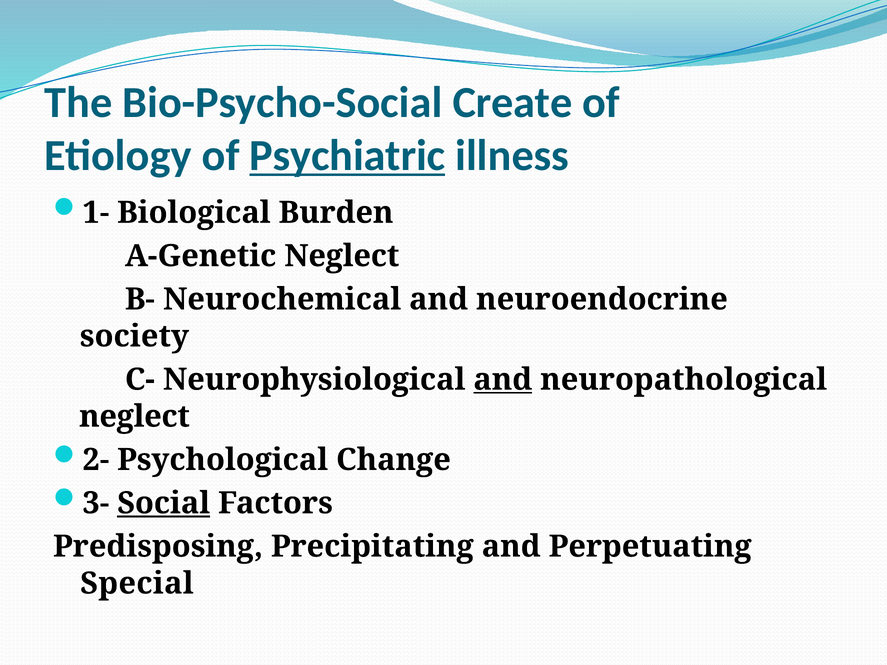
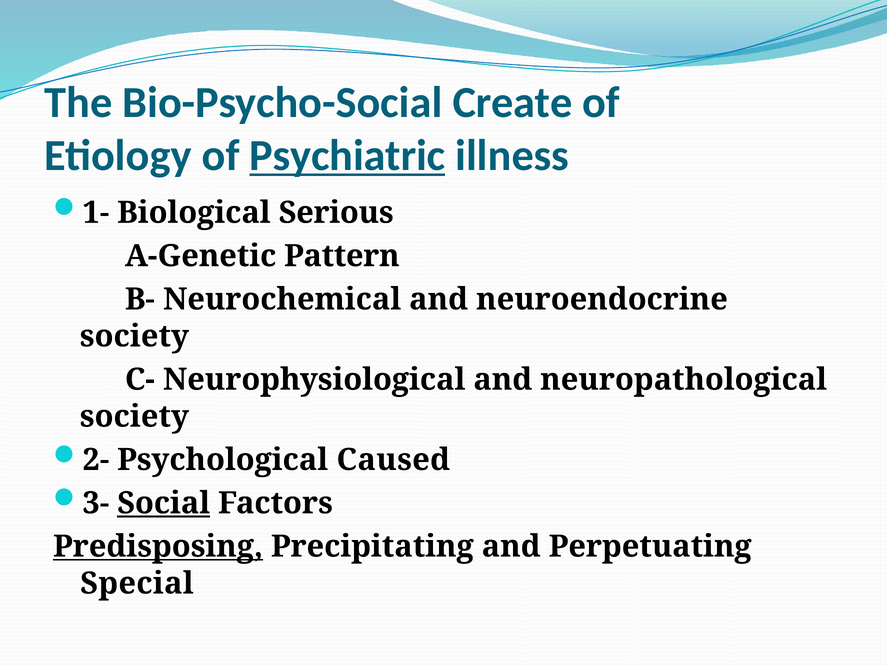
Burden: Burden -> Serious
A-Genetic Neglect: Neglect -> Pattern
and at (503, 380) underline: present -> none
neglect at (134, 417): neglect -> society
Change: Change -> Caused
Predisposing underline: none -> present
